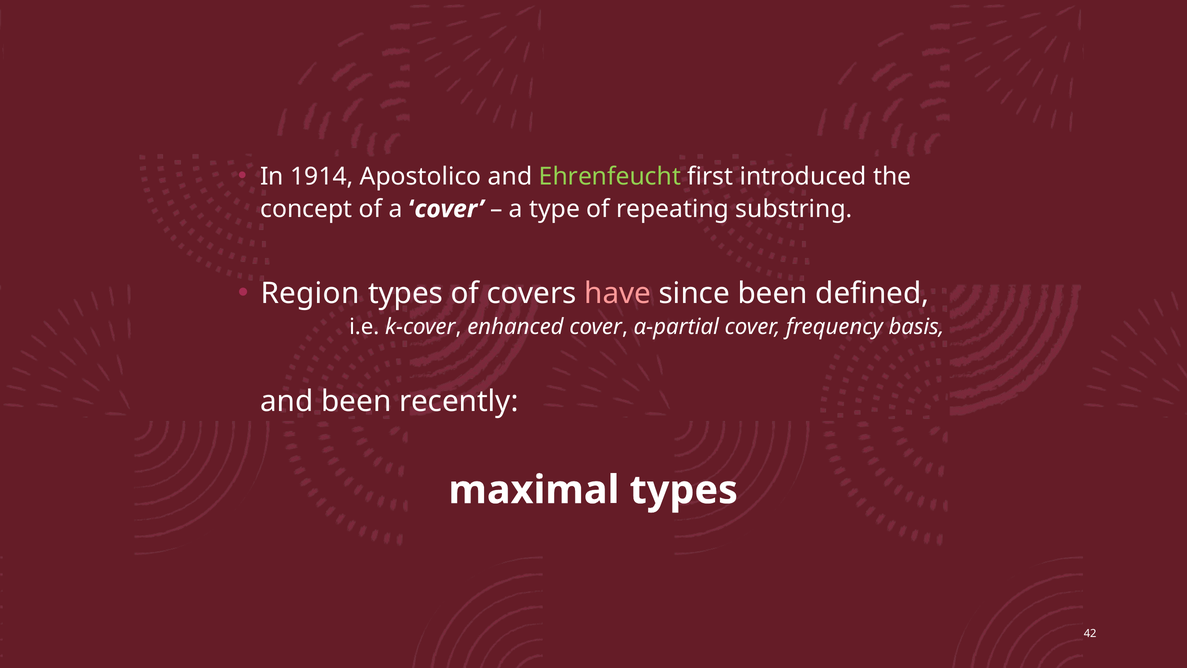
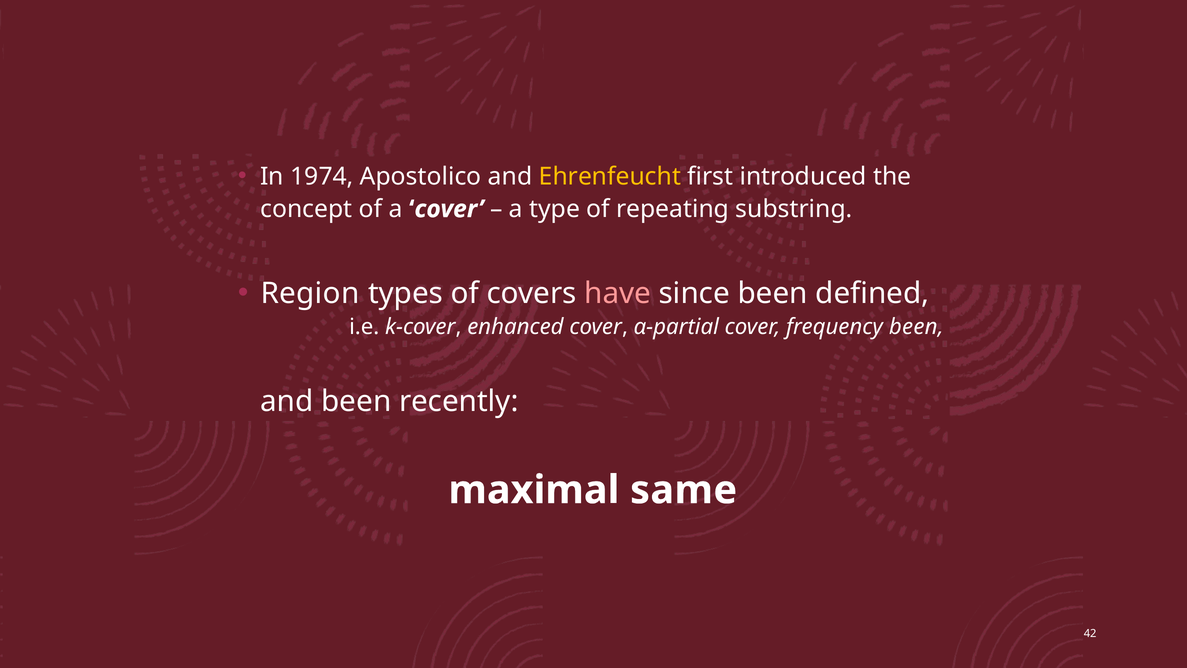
1914: 1914 -> 1974
Ehrenfeucht colour: light green -> yellow
frequency basis: basis -> been
maximal types: types -> same
